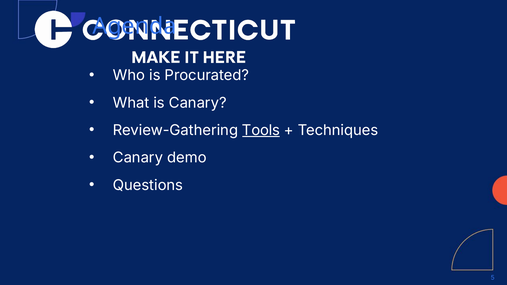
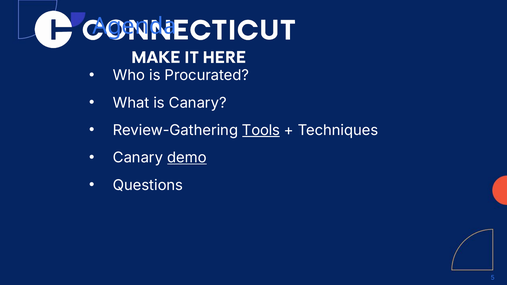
demo underline: none -> present
